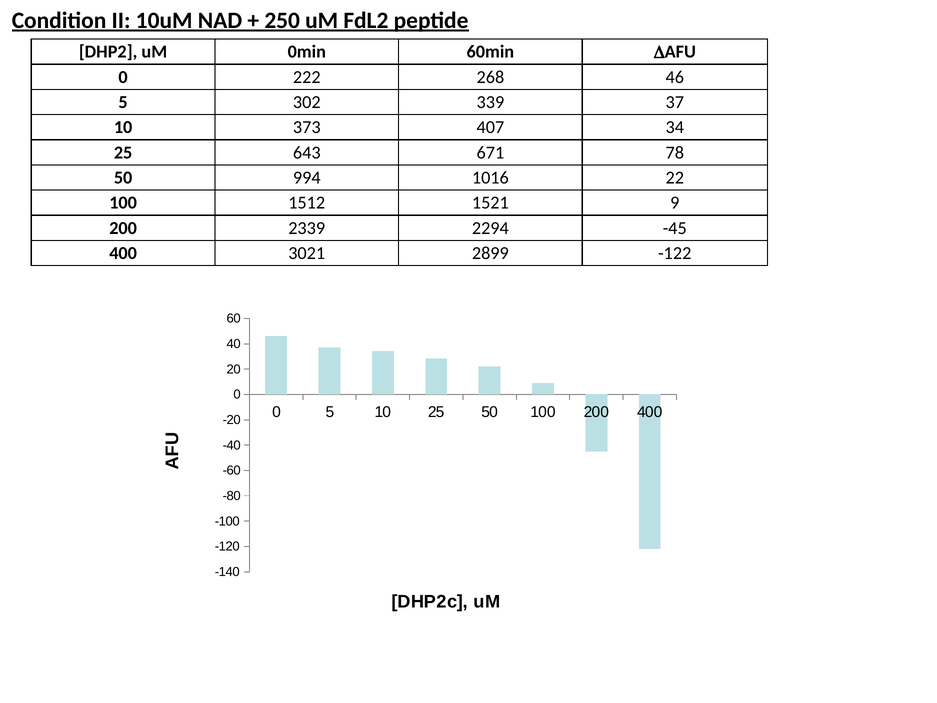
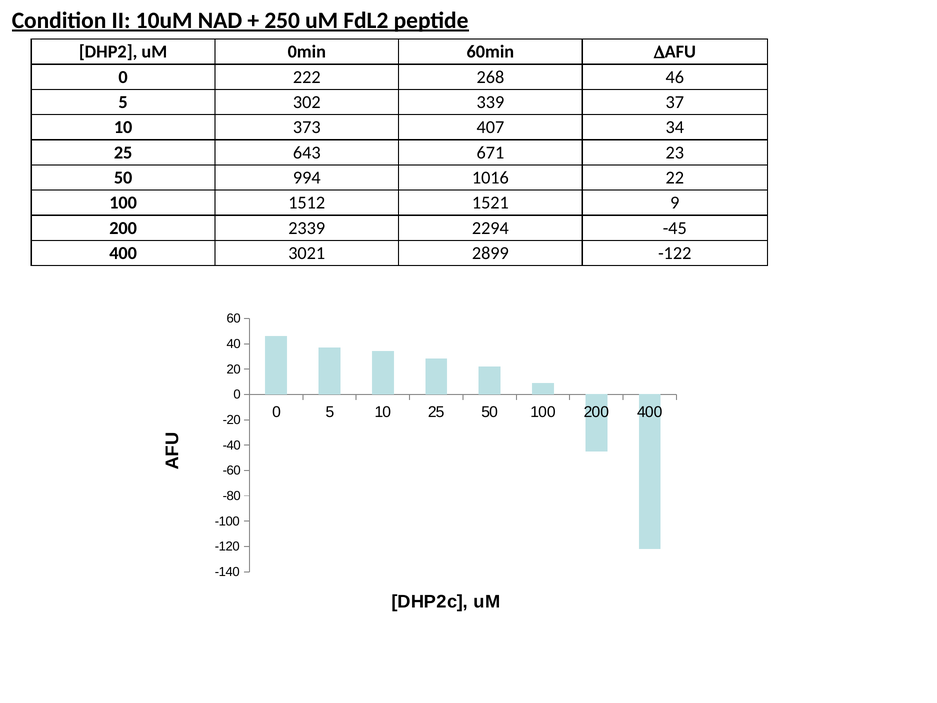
78: 78 -> 23
